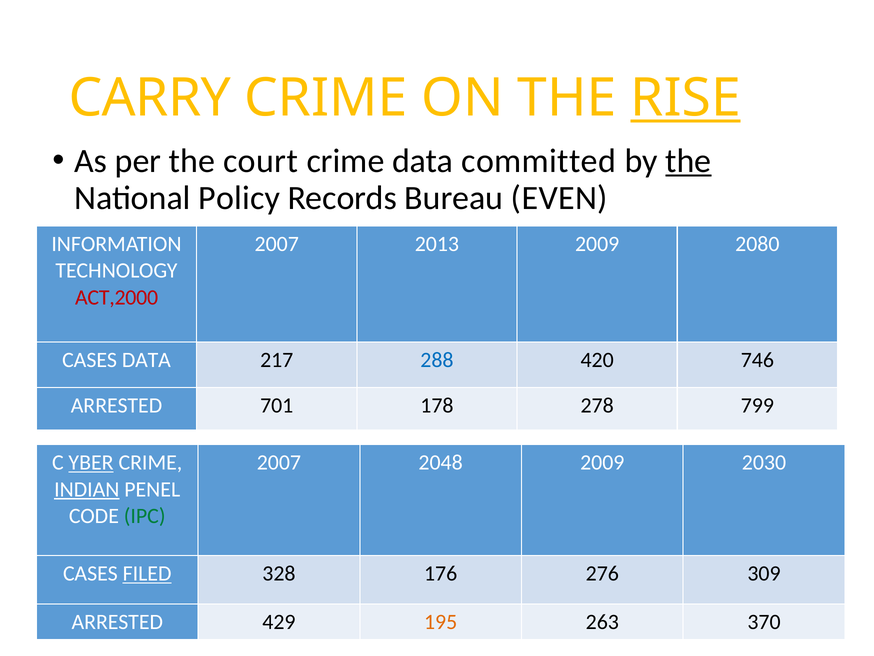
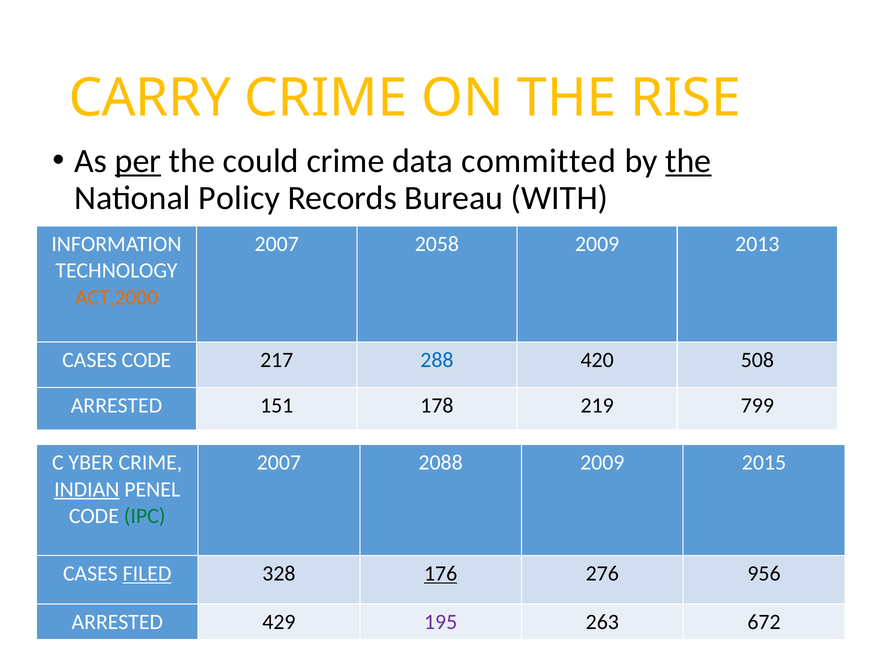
RISE underline: present -> none
per underline: none -> present
court: court -> could
EVEN: EVEN -> WITH
2013: 2013 -> 2058
2080: 2080 -> 2013
ACT,2000 colour: red -> orange
CASES DATA: DATA -> CODE
746: 746 -> 508
701: 701 -> 151
278: 278 -> 219
YBER underline: present -> none
2048: 2048 -> 2088
2030: 2030 -> 2015
176 underline: none -> present
309: 309 -> 956
195 colour: orange -> purple
370: 370 -> 672
